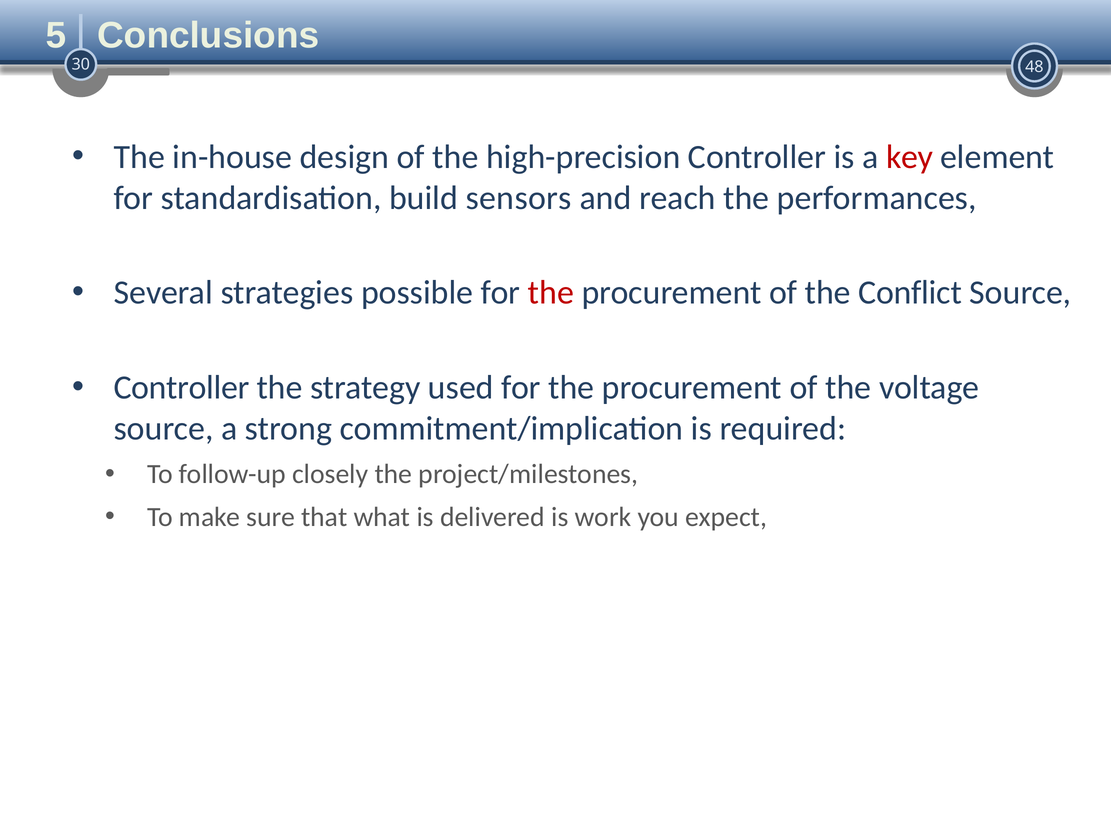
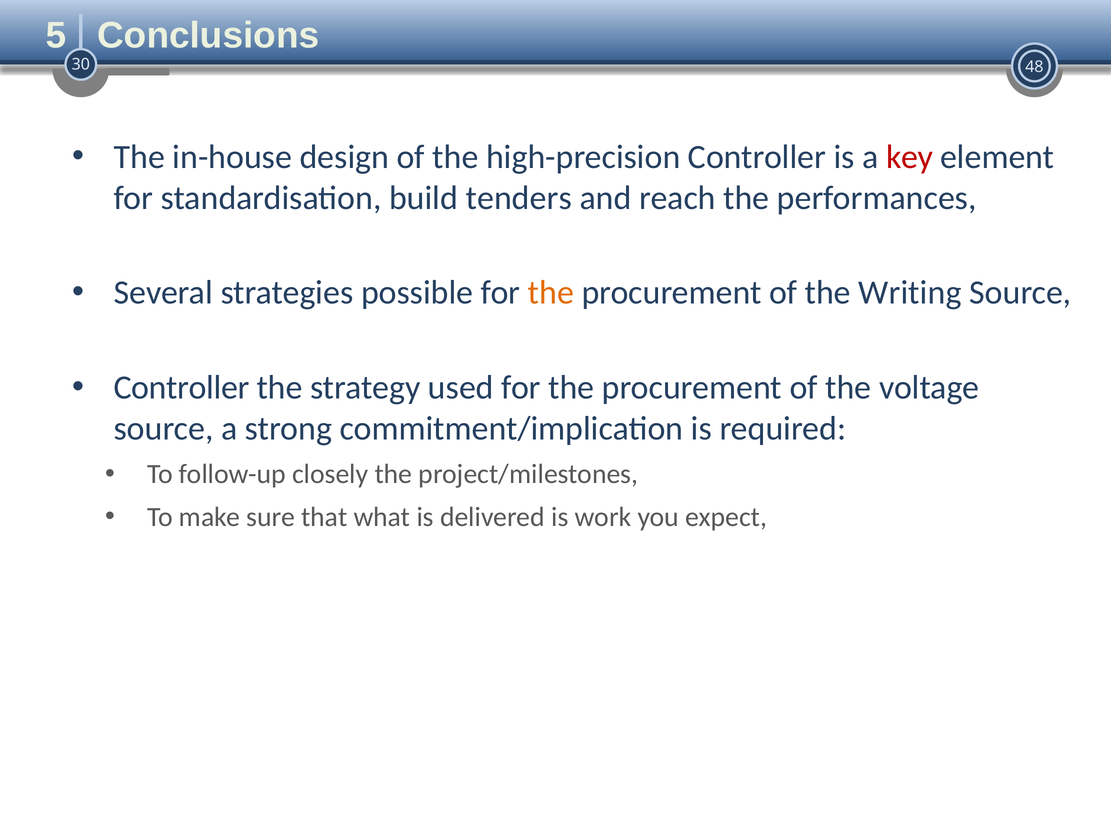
sensors: sensors -> tenders
the at (551, 293) colour: red -> orange
Conflict: Conflict -> Writing
